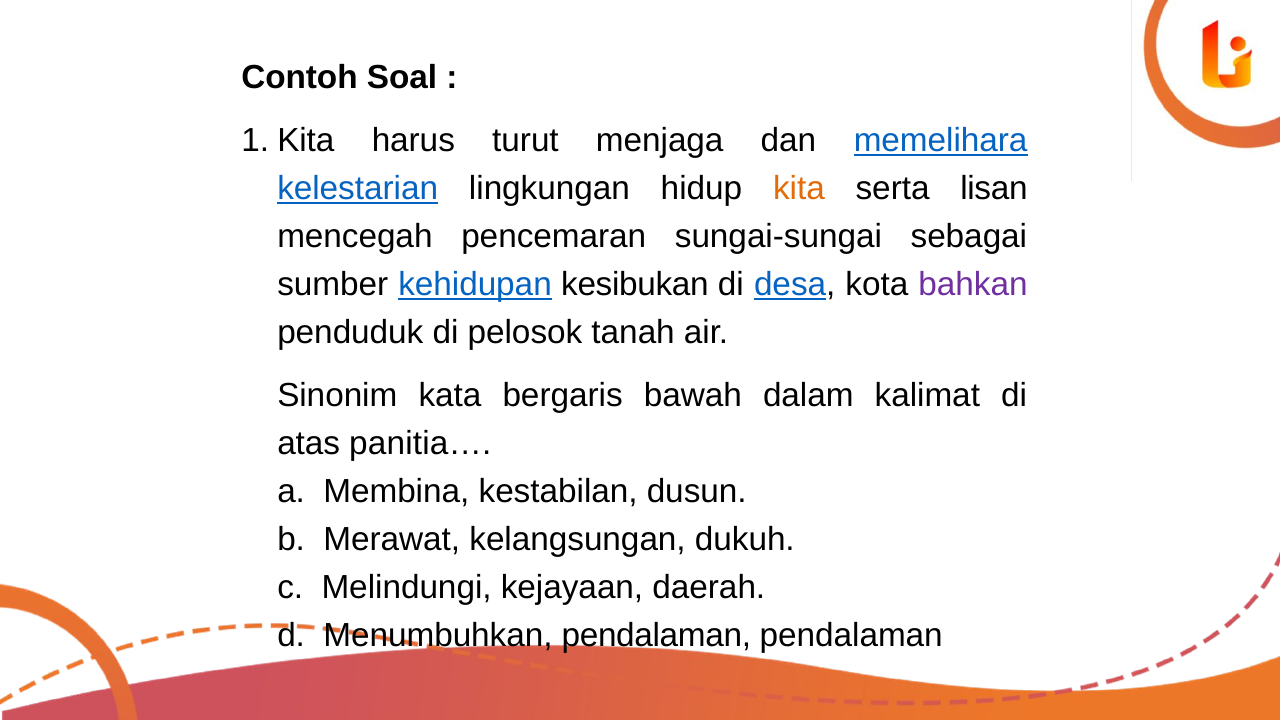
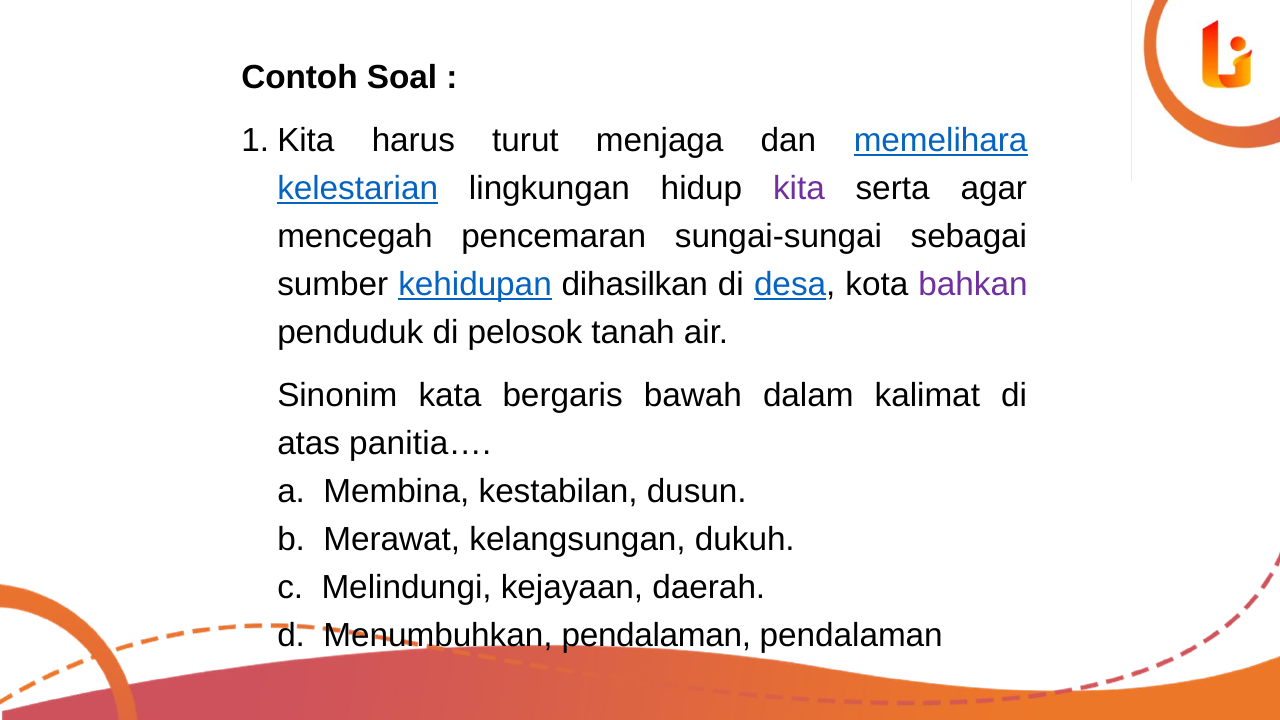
kita colour: orange -> purple
lisan: lisan -> agar
kesibukan: kesibukan -> dihasilkan
